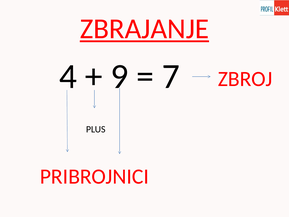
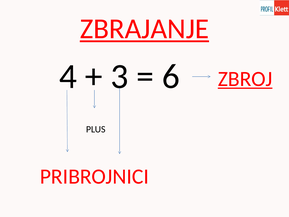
9: 9 -> 3
7: 7 -> 6
ZBROJ underline: none -> present
